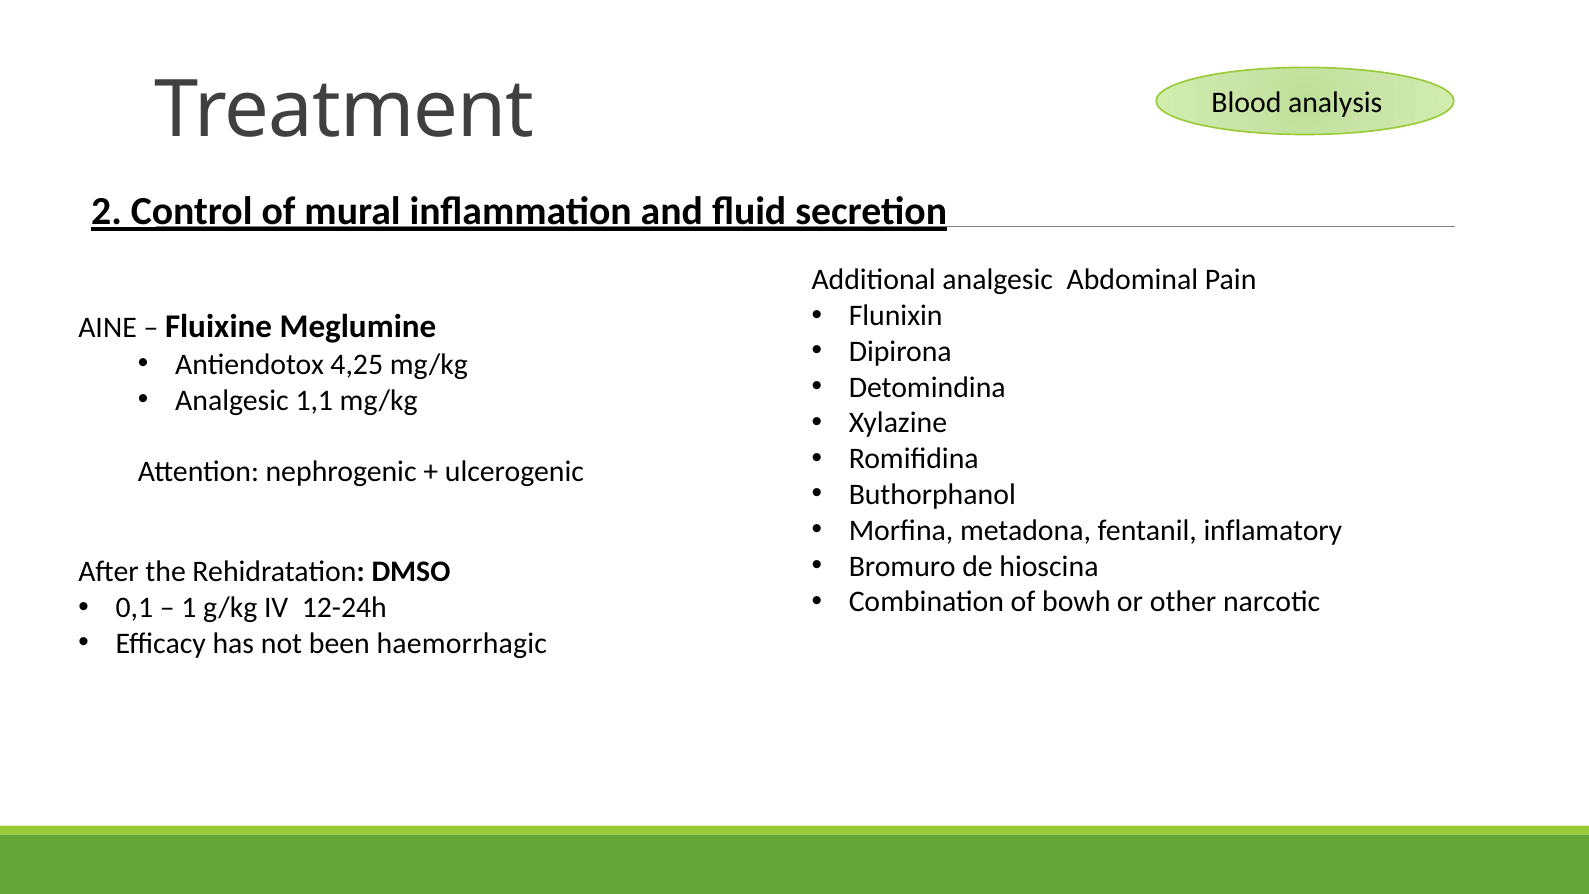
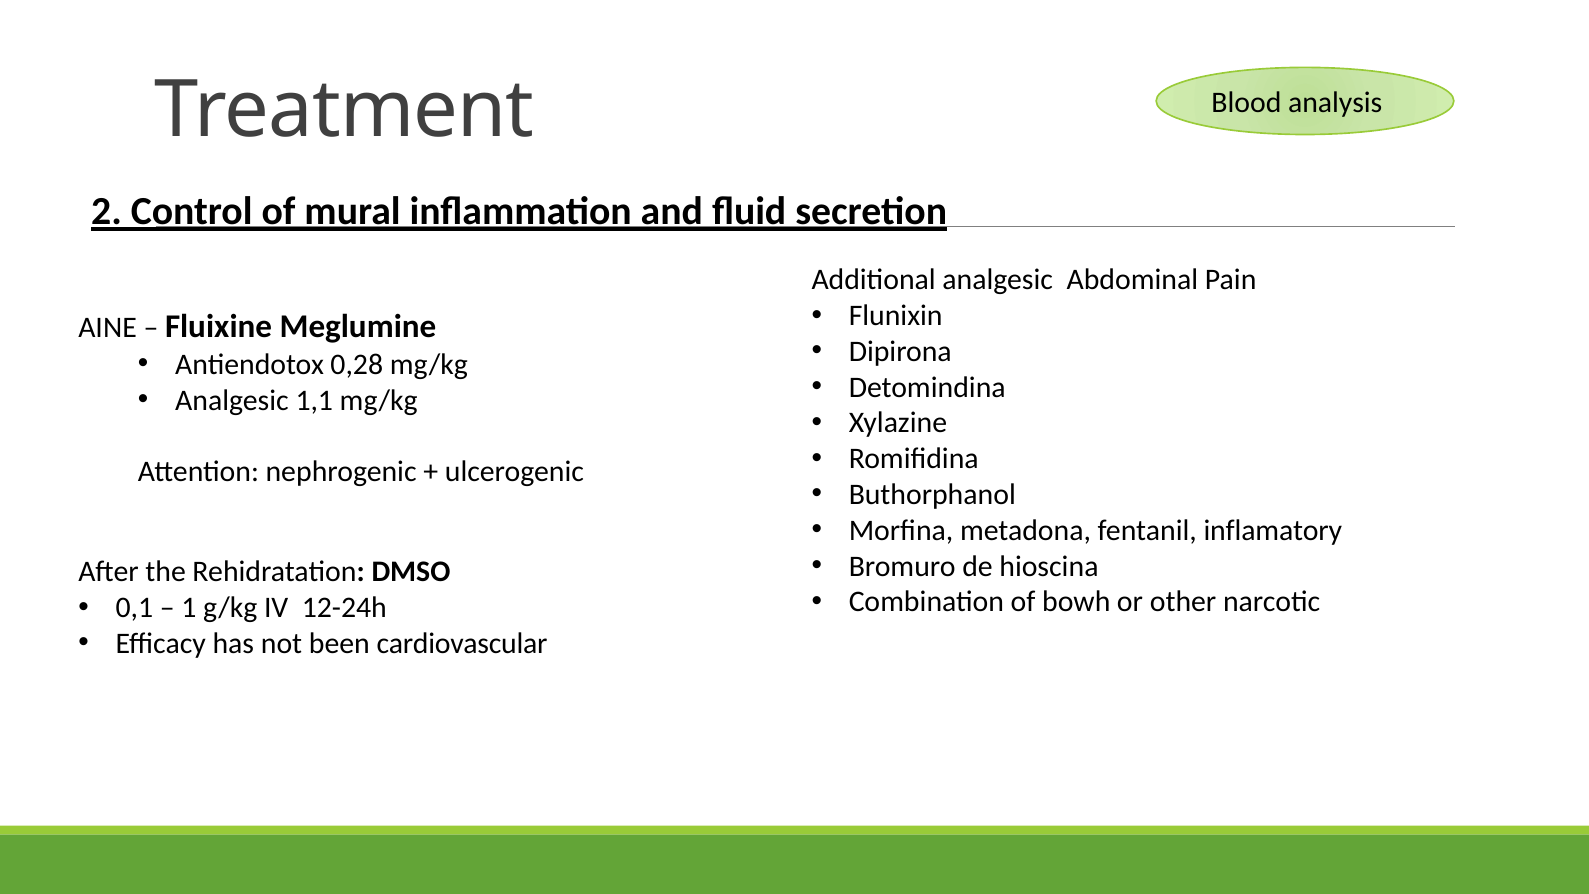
4,25: 4,25 -> 0,28
haemorrhagic: haemorrhagic -> cardiovascular
